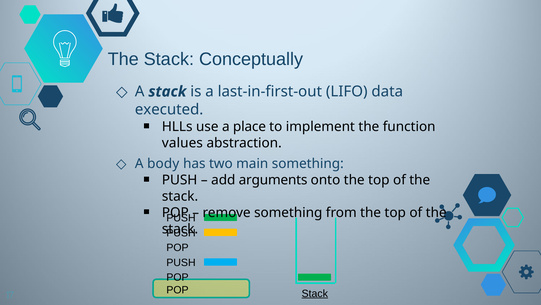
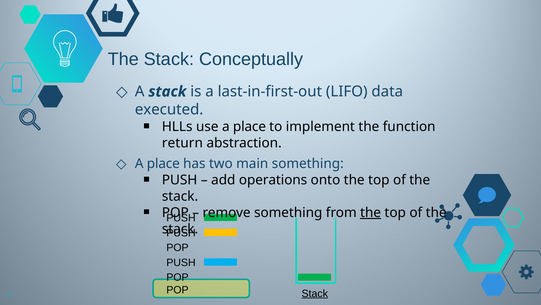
values: values -> return
body at (163, 163): body -> place
arguments: arguments -> operations
the at (371, 212) underline: none -> present
